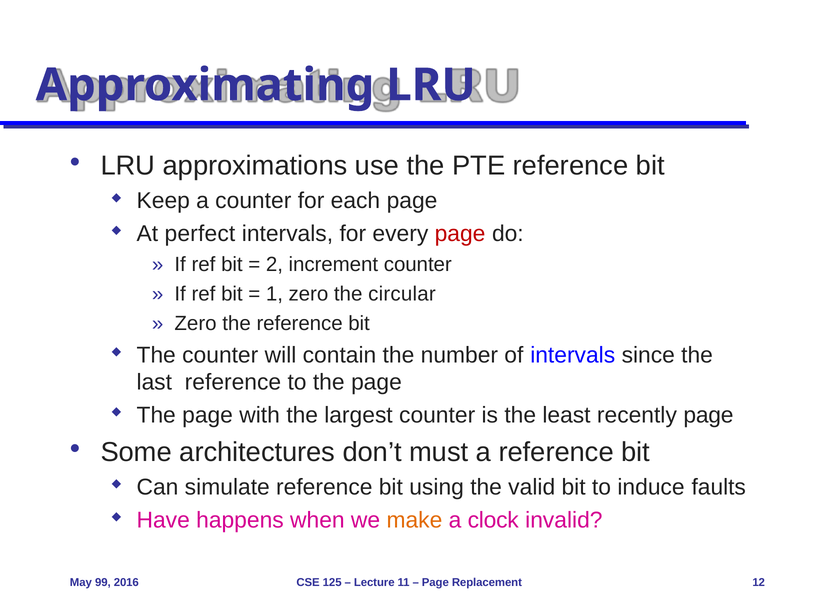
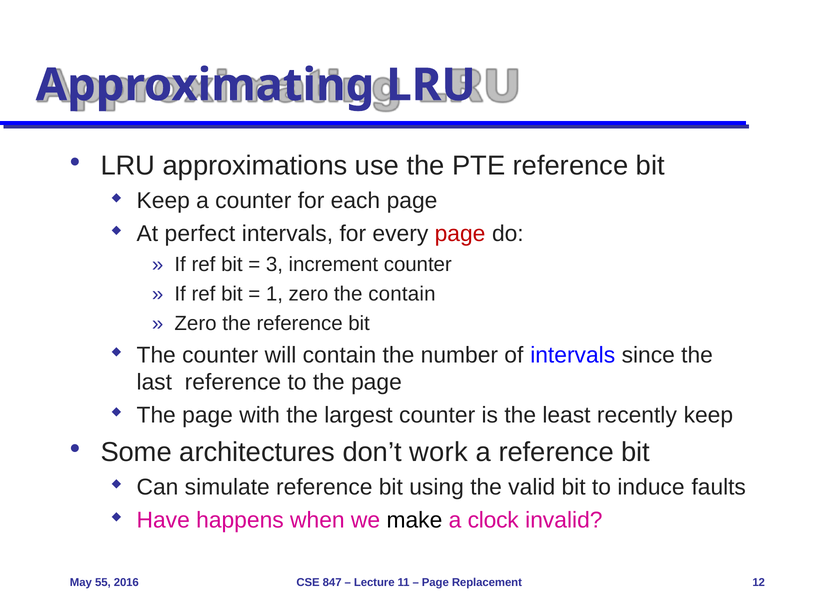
2: 2 -> 3
the circular: circular -> contain
recently page: page -> keep
must: must -> work
make colour: orange -> black
99: 99 -> 55
125: 125 -> 847
